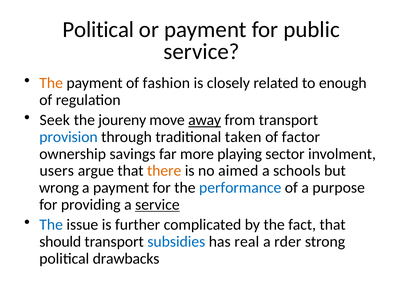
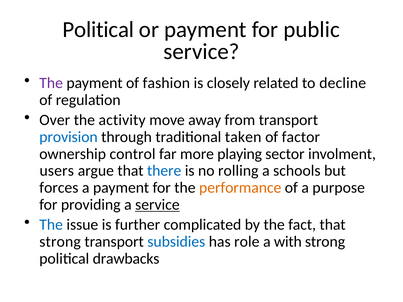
The at (51, 83) colour: orange -> purple
enough: enough -> decline
Seek: Seek -> Over
joureny: joureny -> activity
away underline: present -> none
savings: savings -> control
there colour: orange -> blue
aimed: aimed -> rolling
wrong: wrong -> forces
performance colour: blue -> orange
should at (60, 242): should -> strong
real: real -> role
rder: rder -> with
